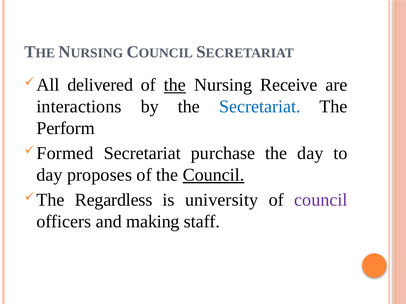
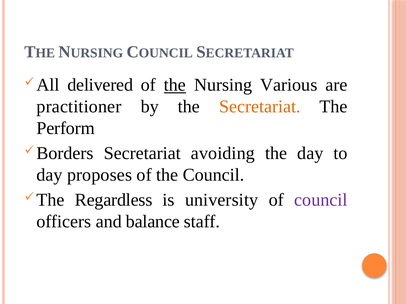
Receive: Receive -> Various
interactions: interactions -> practitioner
Secretariat at (260, 107) colour: blue -> orange
Formed: Formed -> Borders
purchase: purchase -> avoiding
Council at (214, 175) underline: present -> none
making: making -> balance
